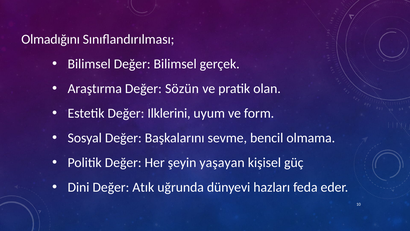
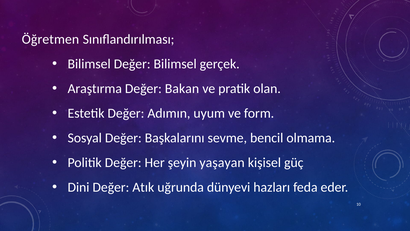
Olmadığını: Olmadığını -> Öğretmen
Sözün: Sözün -> Bakan
Ilklerini: Ilklerini -> Adımın
